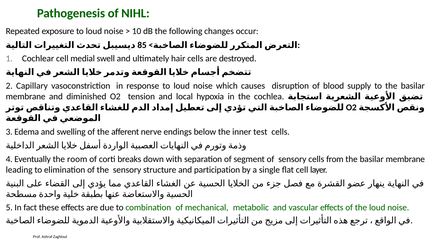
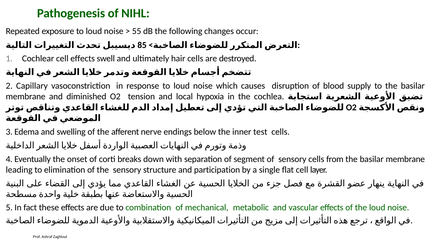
10: 10 -> 55
cell medial: medial -> effects
room: room -> onset
